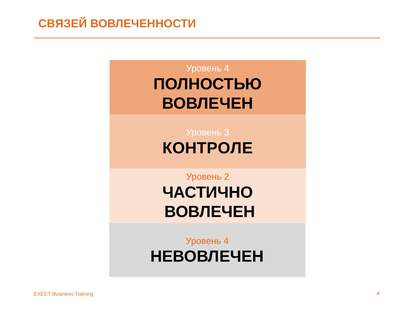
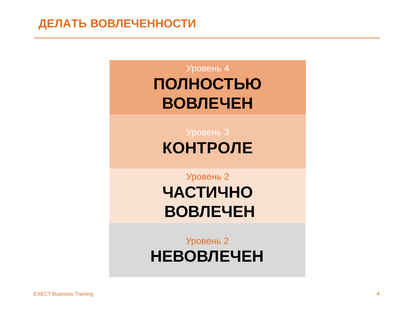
СВЯЗЕЙ: СВЯЗЕЙ -> ДЕЛАТЬ
4 at (226, 241): 4 -> 2
